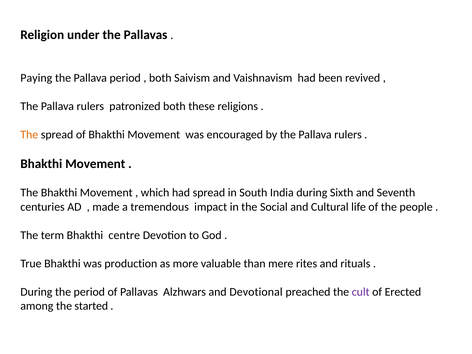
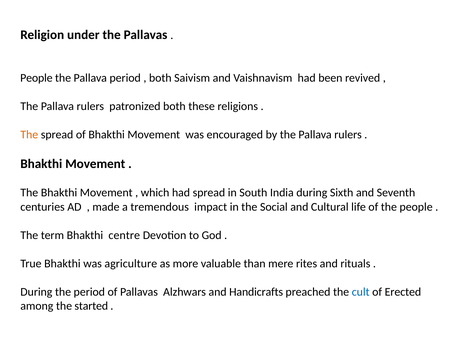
Paying at (36, 78): Paying -> People
production: production -> agriculture
Devotional: Devotional -> Handicrafts
cult colour: purple -> blue
